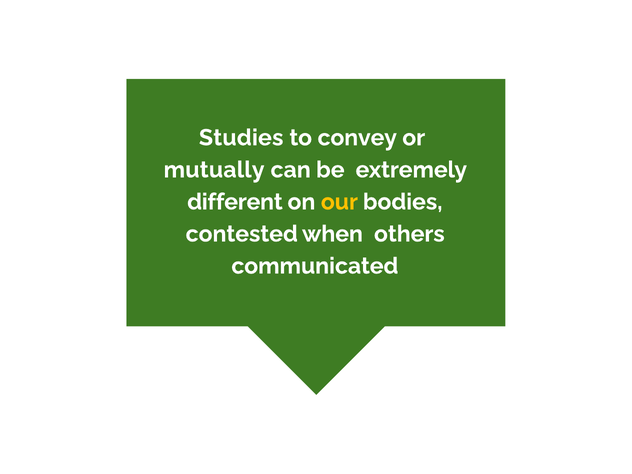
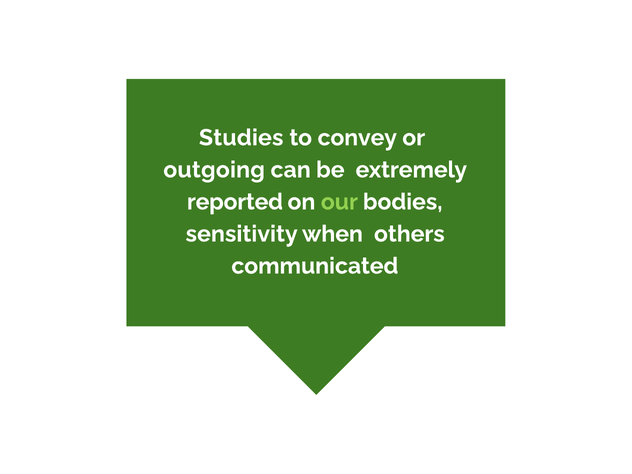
mutually: mutually -> outgoing
different: different -> reported
our colour: yellow -> light green
contested: contested -> sensitivity
